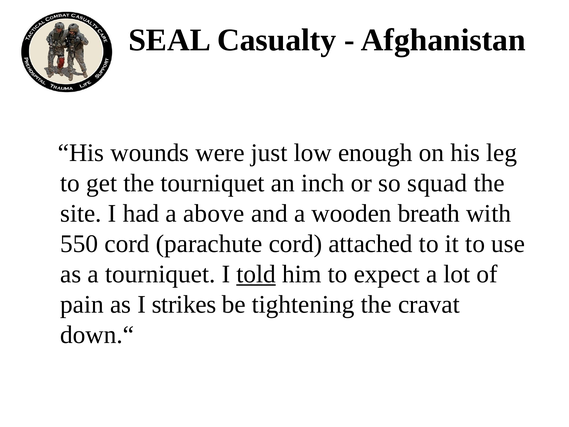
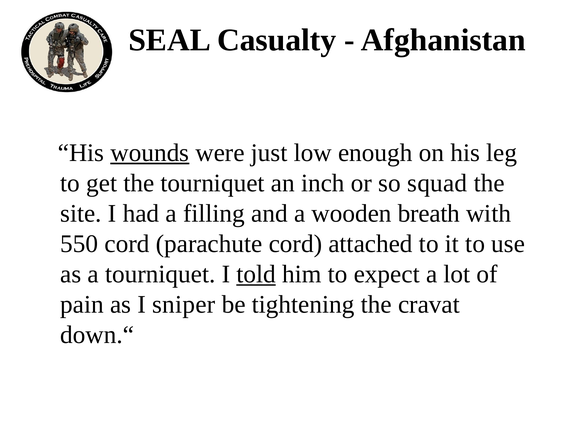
wounds underline: none -> present
above: above -> filling
strikes: strikes -> sniper
